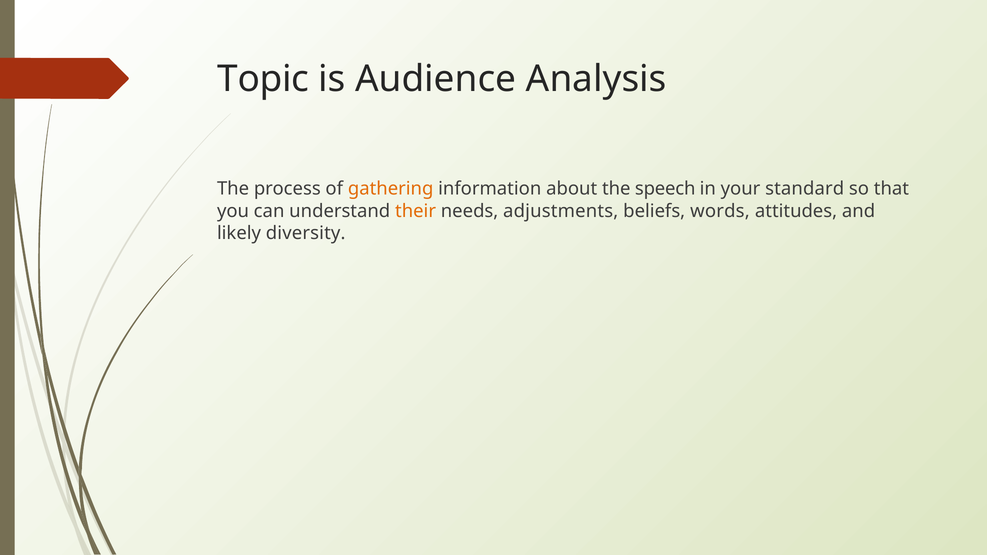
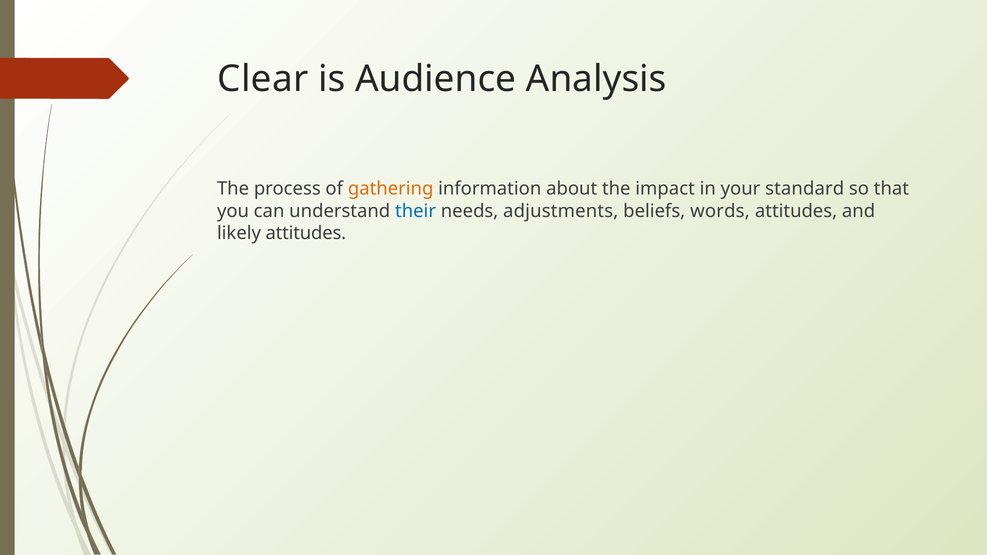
Topic: Topic -> Clear
speech: speech -> impact
their colour: orange -> blue
likely diversity: diversity -> attitudes
